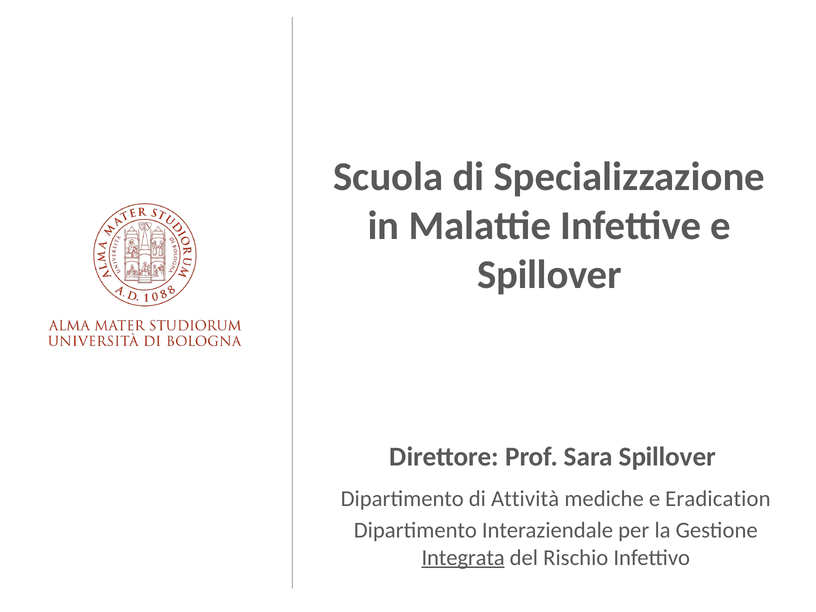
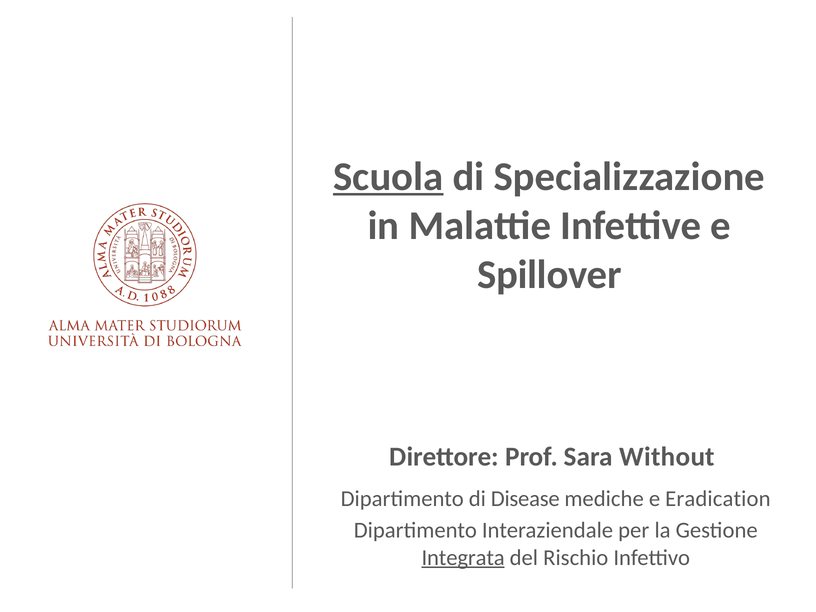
Scuola underline: none -> present
Sara Spillover: Spillover -> Without
Attività: Attività -> Disease
